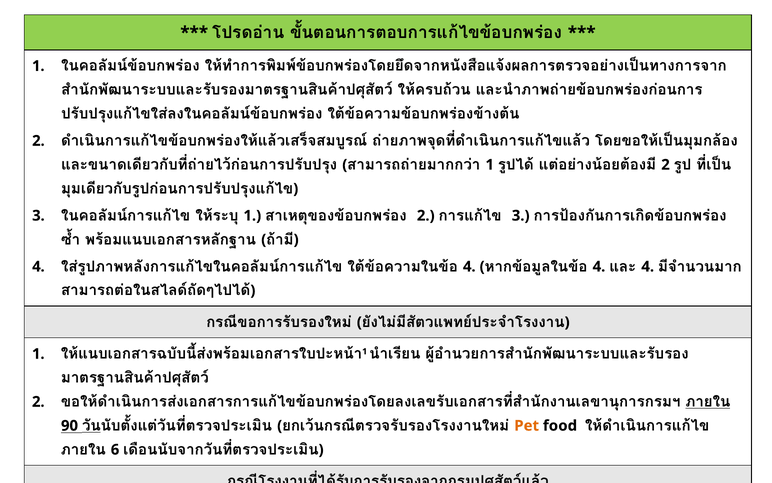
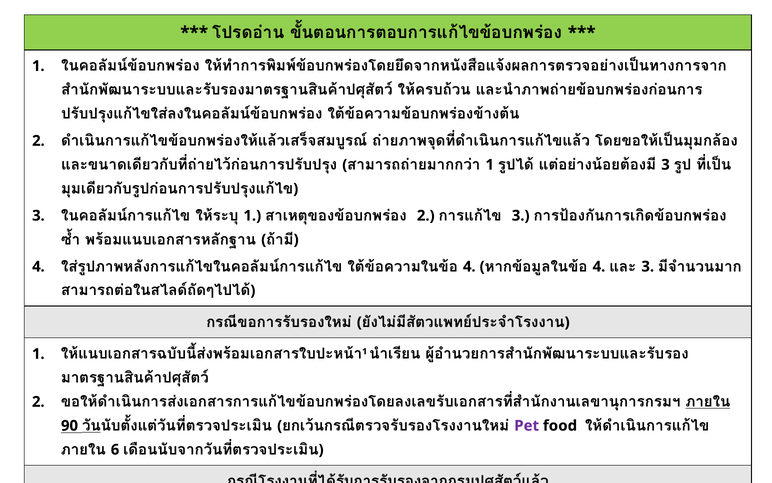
2 at (666, 165): 2 -> 3
4 at (648, 266): 4 -> 3
Pet colour: orange -> purple
